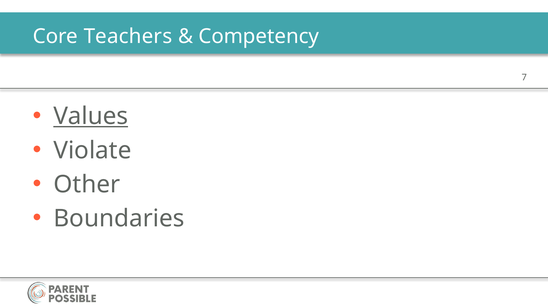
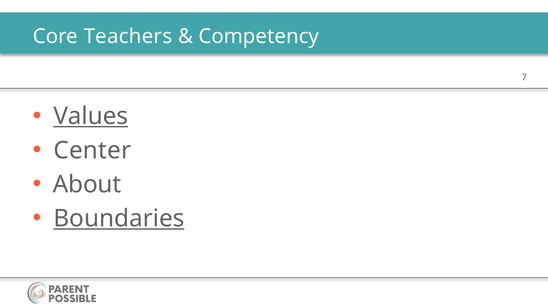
Violate: Violate -> Center
Other: Other -> About
Boundaries underline: none -> present
